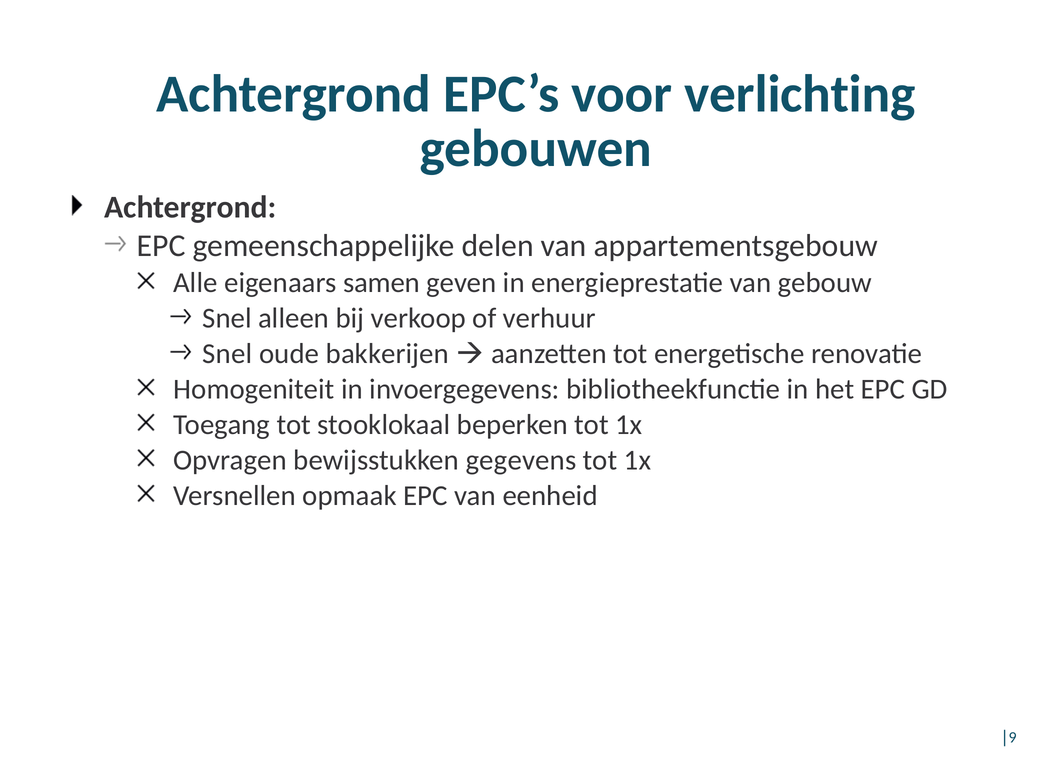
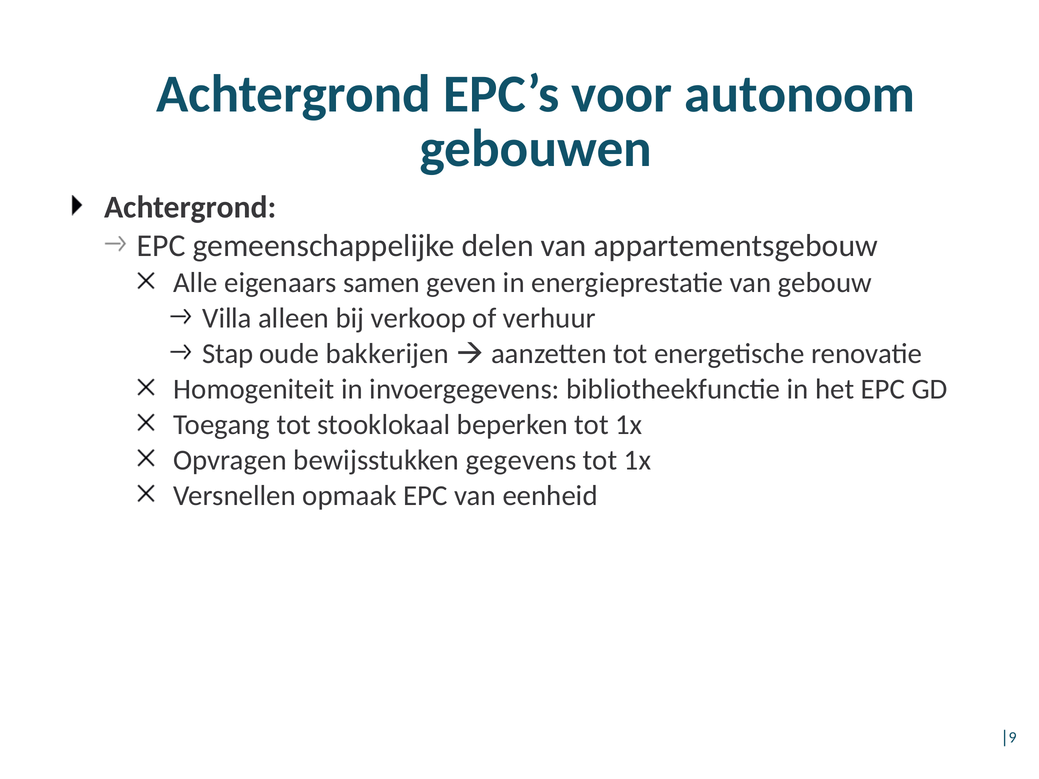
verlichting: verlichting -> autonoom
Snel at (227, 318): Snel -> Villa
Snel at (227, 354): Snel -> Stap
